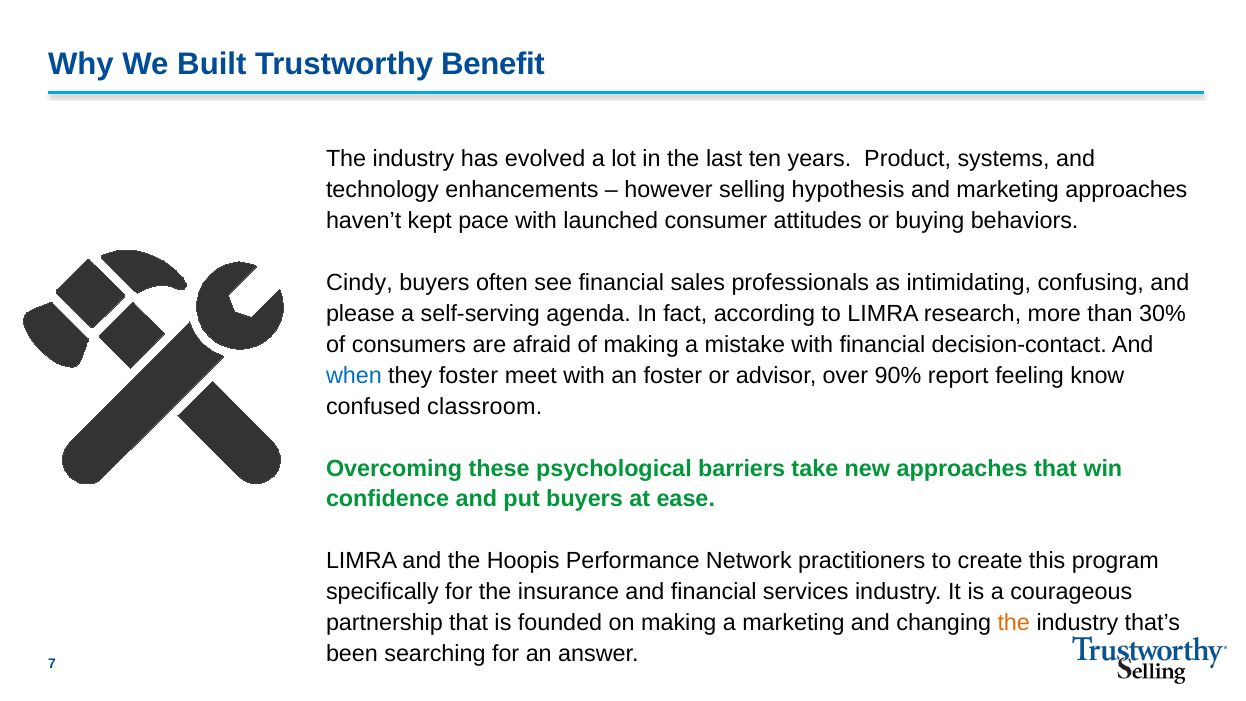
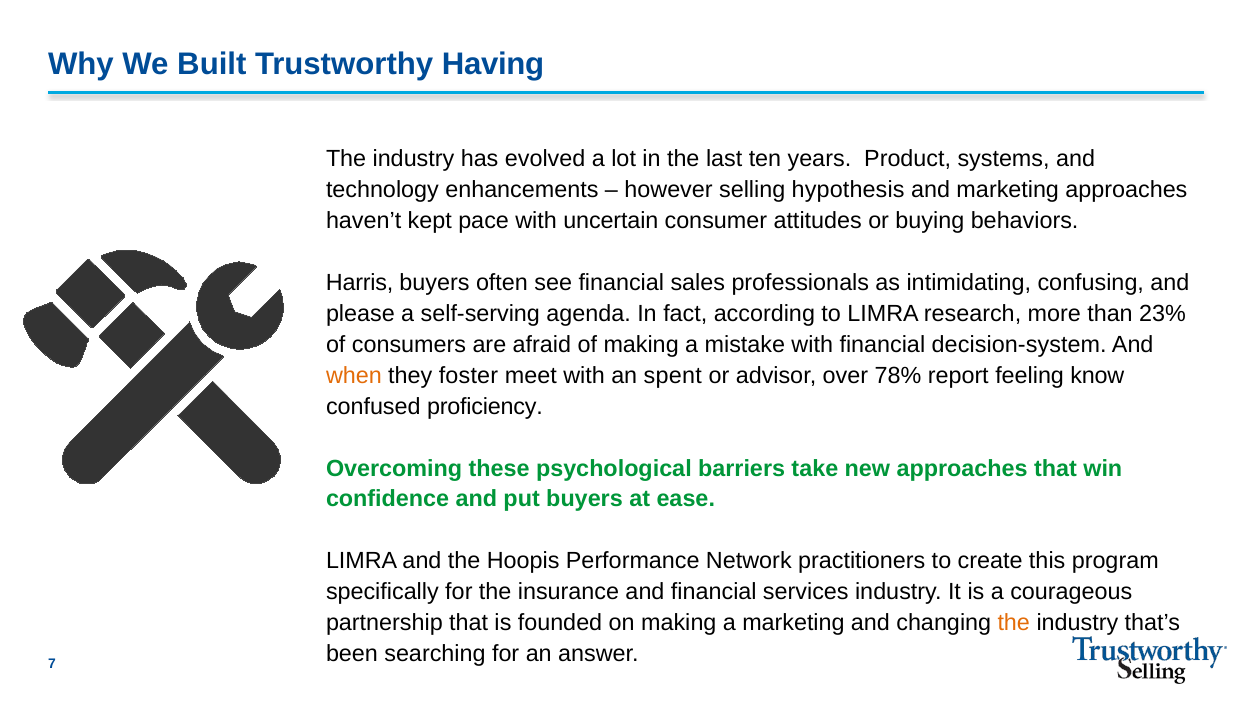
Benefit: Benefit -> Having
launched: launched -> uncertain
Cindy: Cindy -> Harris
30%: 30% -> 23%
decision-contact: decision-contact -> decision-system
when colour: blue -> orange
an foster: foster -> spent
90%: 90% -> 78%
classroom: classroom -> proficiency
